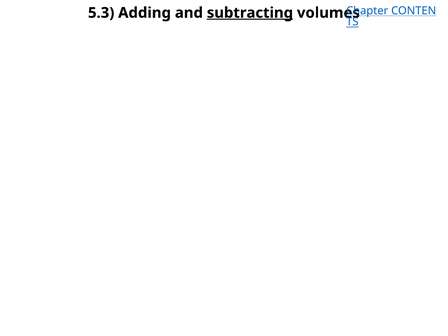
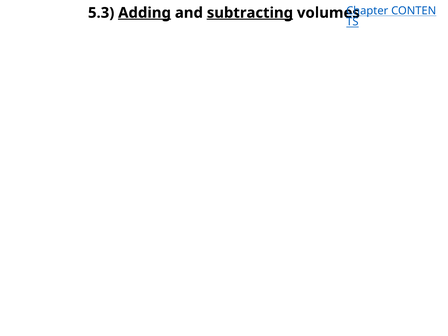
Adding underline: none -> present
